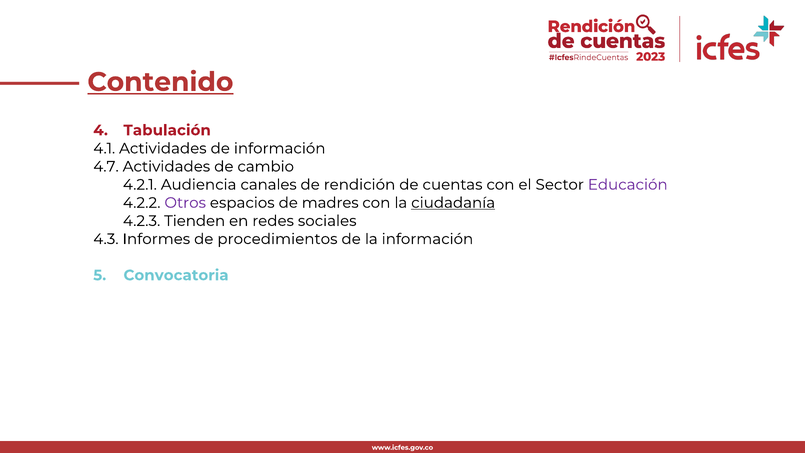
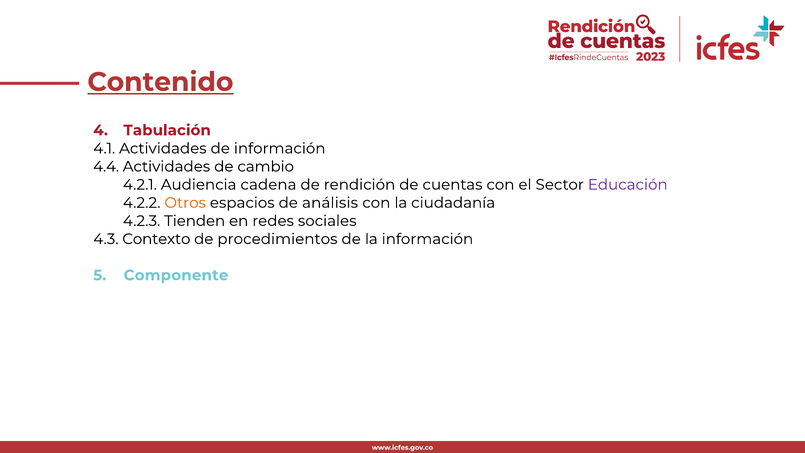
4.7: 4.7 -> 4.4
canales: canales -> cadena
Otros colour: purple -> orange
madres: madres -> análisis
ciudadanía underline: present -> none
Informes: Informes -> Contexto
Convocatoria: Convocatoria -> Componente
